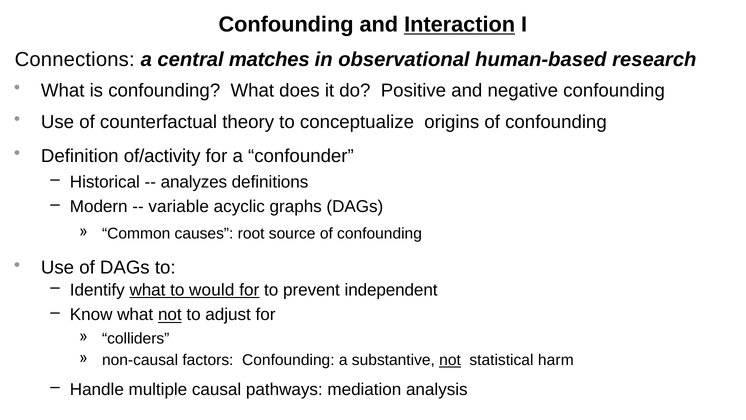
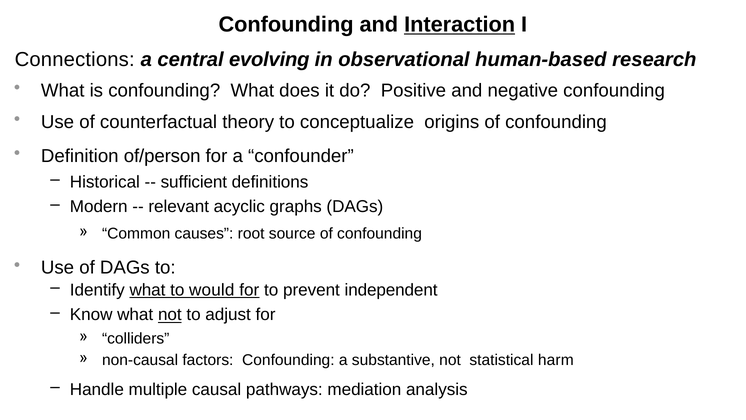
matches: matches -> evolving
of/activity: of/activity -> of/person
analyzes: analyzes -> sufficient
variable: variable -> relevant
not at (450, 360) underline: present -> none
